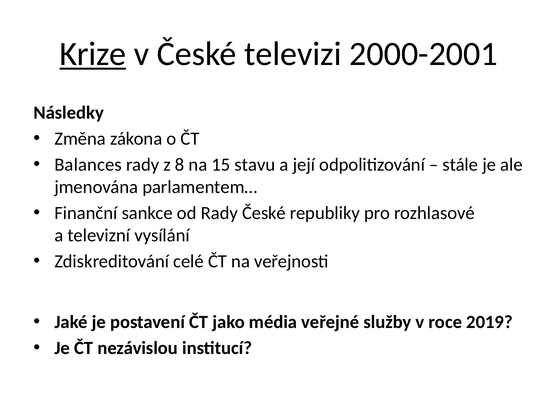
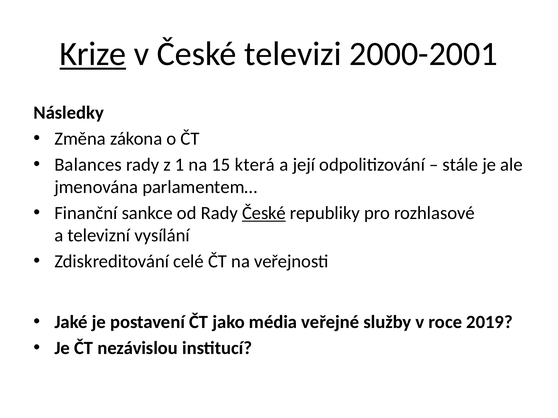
8: 8 -> 1
stavu: stavu -> která
České at (264, 213) underline: none -> present
